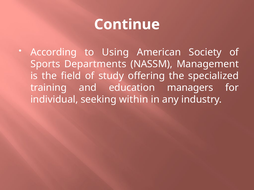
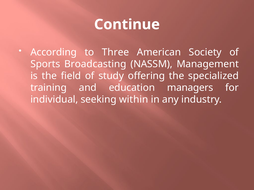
Using: Using -> Three
Departments: Departments -> Broadcasting
